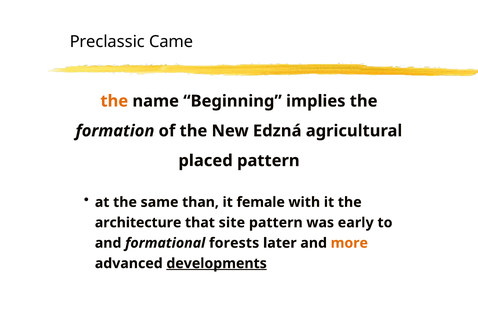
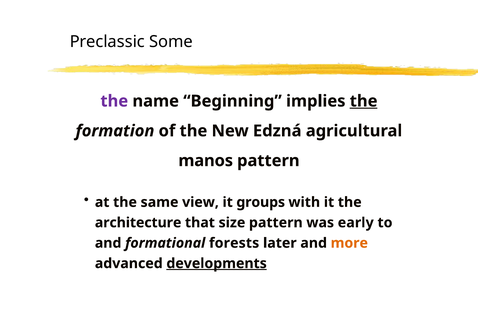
Came: Came -> Some
the at (114, 101) colour: orange -> purple
the at (364, 101) underline: none -> present
placed: placed -> manos
than: than -> view
female: female -> groups
site: site -> size
